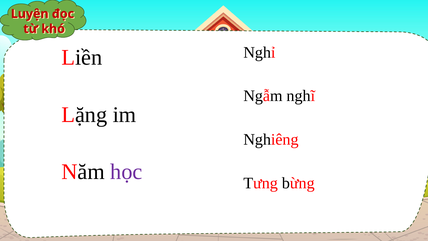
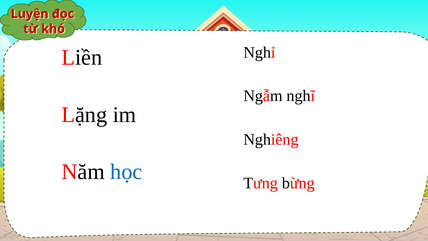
học colour: purple -> blue
